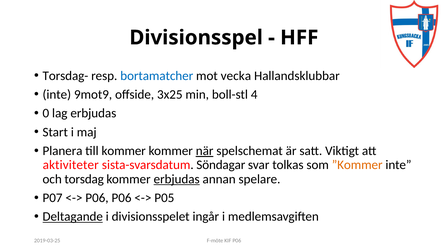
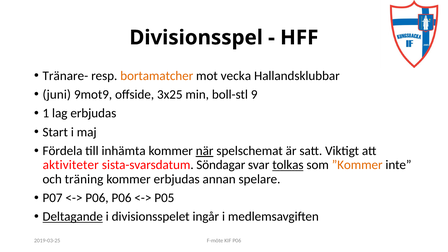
Torsdag-: Torsdag- -> Tränare-
bortamatcher colour: blue -> orange
inte at (57, 95): inte -> juni
4: 4 -> 9
0: 0 -> 1
Planera: Planera -> Fördela
till kommer: kommer -> inhämta
tolkas underline: none -> present
torsdag: torsdag -> träning
erbjudas at (177, 179) underline: present -> none
